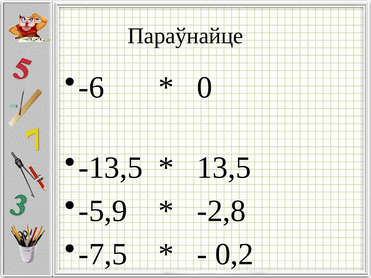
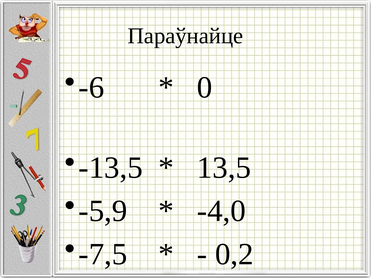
-2,8: -2,8 -> -4,0
